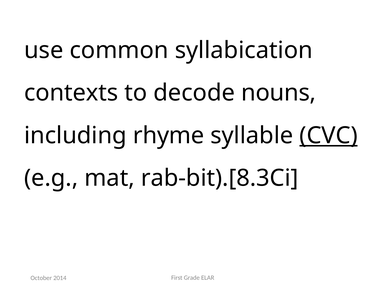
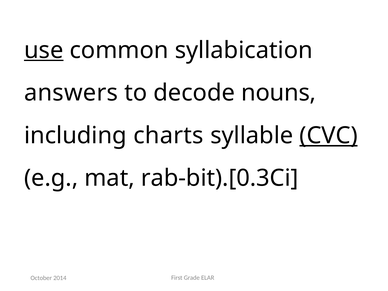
use underline: none -> present
contexts: contexts -> answers
rhyme: rhyme -> charts
rab-bit).[8.3Ci: rab-bit).[8.3Ci -> rab-bit).[0.3Ci
